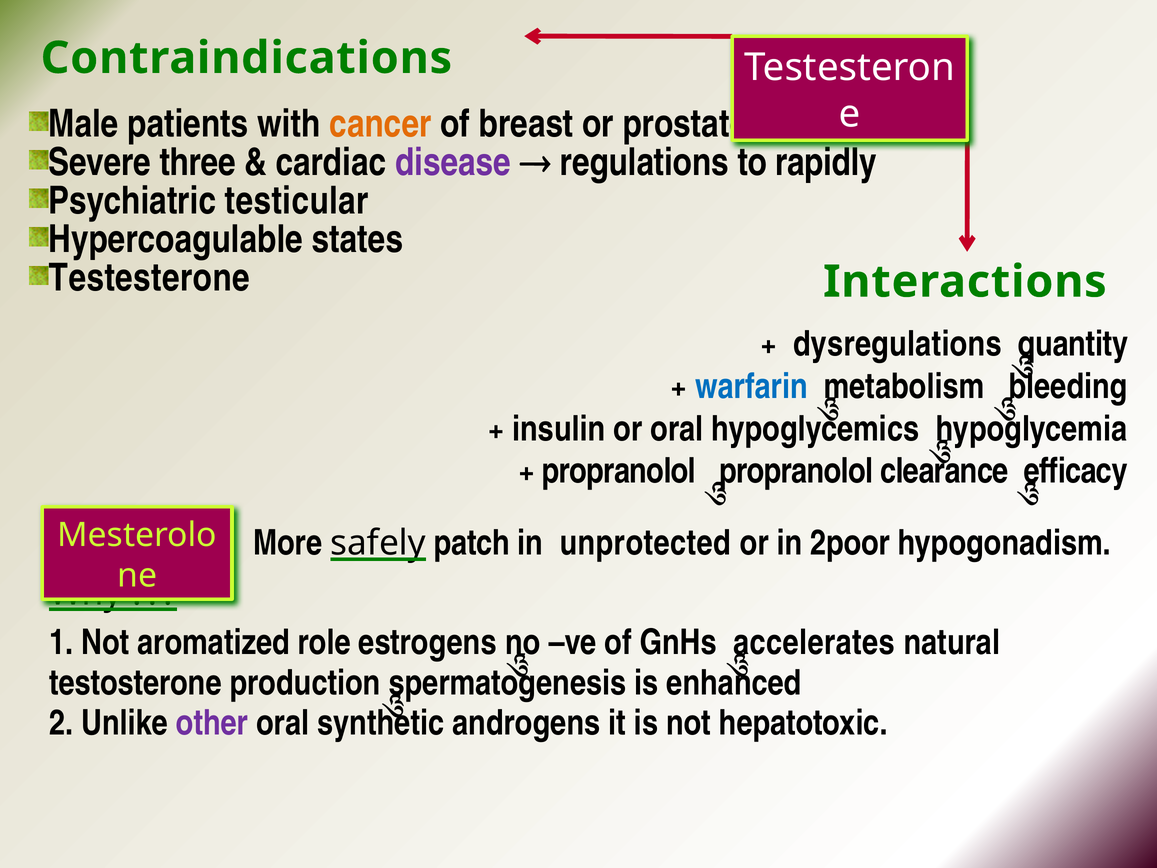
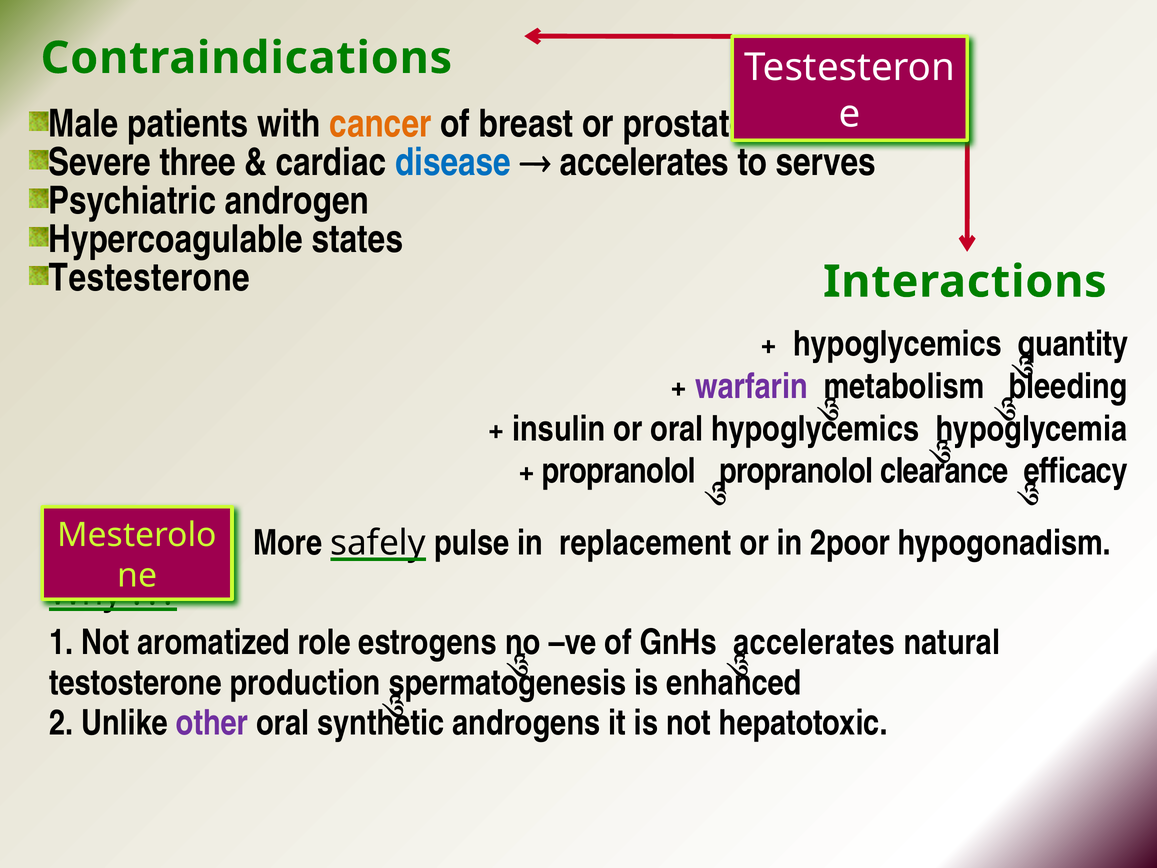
disease colour: purple -> blue
regulations at (644, 162): regulations -> accelerates
rapidly: rapidly -> serves
testicular: testicular -> androgen
dysregulations at (897, 344): dysregulations -> hypoglycemics
warfarin colour: blue -> purple
patch: patch -> pulse
unprotected: unprotected -> replacement
